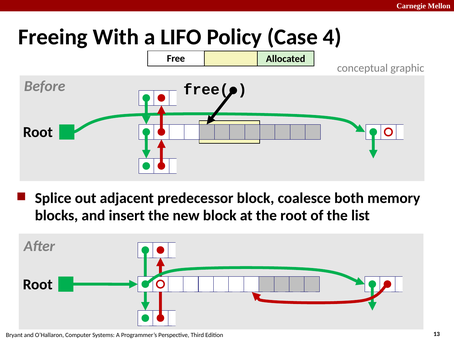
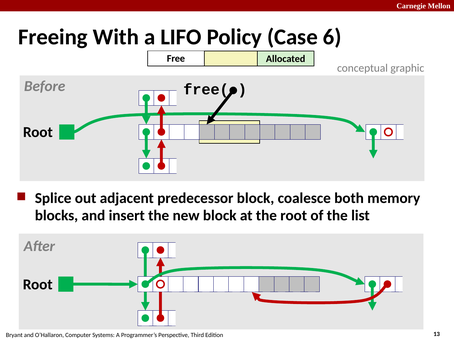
4: 4 -> 6
